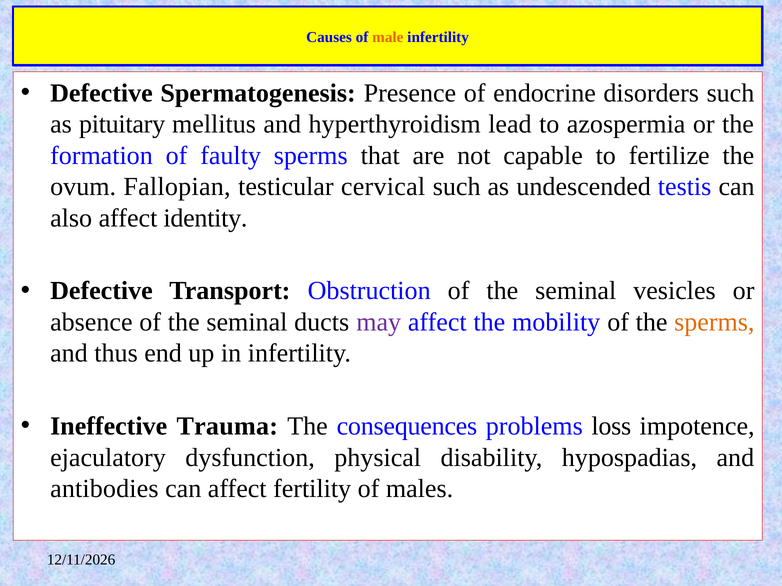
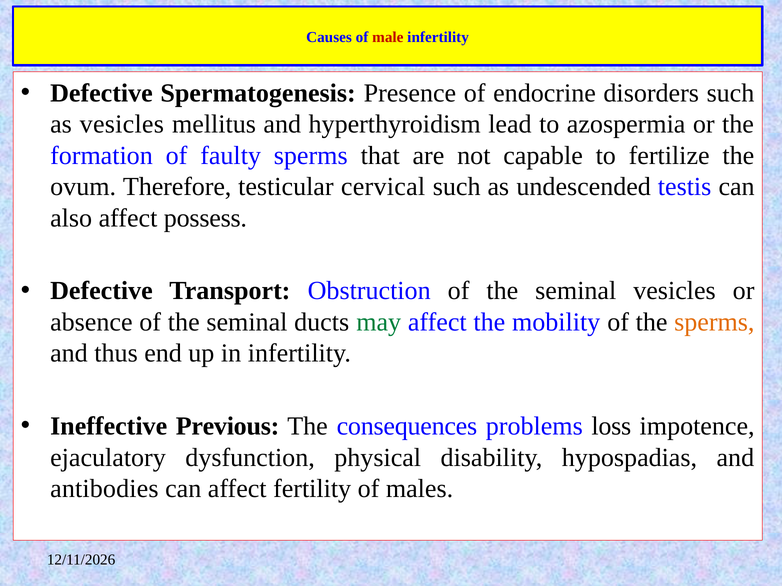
male colour: orange -> red
as pituitary: pituitary -> vesicles
Fallopian: Fallopian -> Therefore
identity: identity -> possess
may colour: purple -> green
Trauma: Trauma -> Previous
